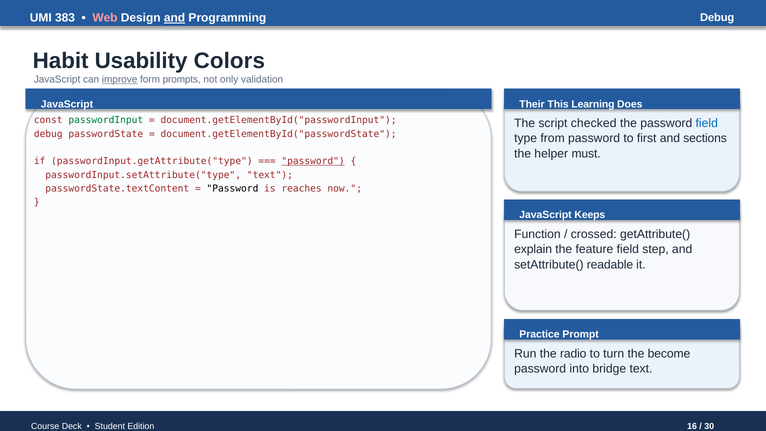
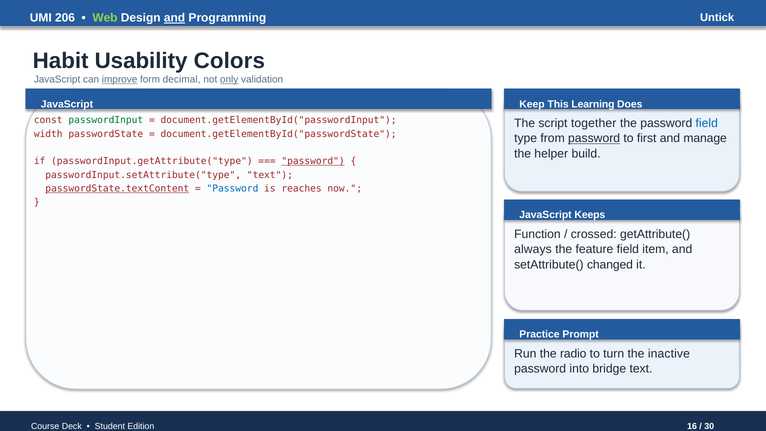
383: 383 -> 206
Web colour: pink -> light green
Programming Debug: Debug -> Untick
prompts: prompts -> decimal
only underline: none -> present
Their: Their -> Keep
checked: checked -> together
debug at (48, 134): debug -> width
password at (594, 138) underline: none -> present
sections: sections -> manage
must: must -> build
passwordState.textContent underline: none -> present
Password at (232, 188) colour: black -> blue
explain: explain -> always
step: step -> item
readable: readable -> changed
become: become -> inactive
